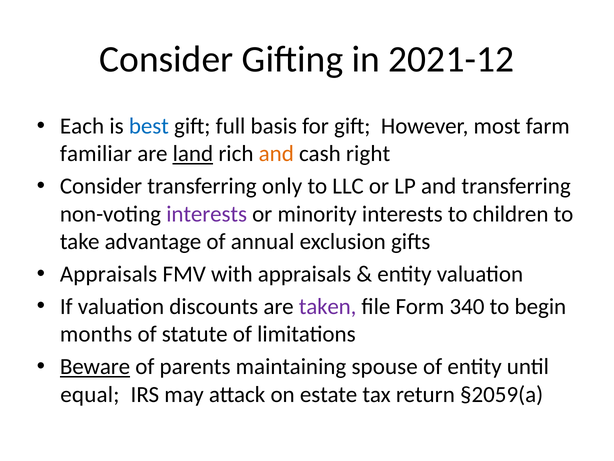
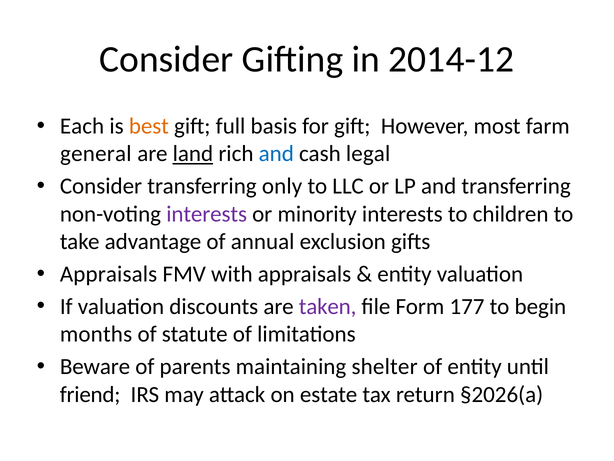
2021-12: 2021-12 -> 2014-12
best colour: blue -> orange
familiar: familiar -> general
and at (276, 154) colour: orange -> blue
right: right -> legal
340: 340 -> 177
Beware underline: present -> none
spouse: spouse -> shelter
equal: equal -> friend
§2059(a: §2059(a -> §2026(a
